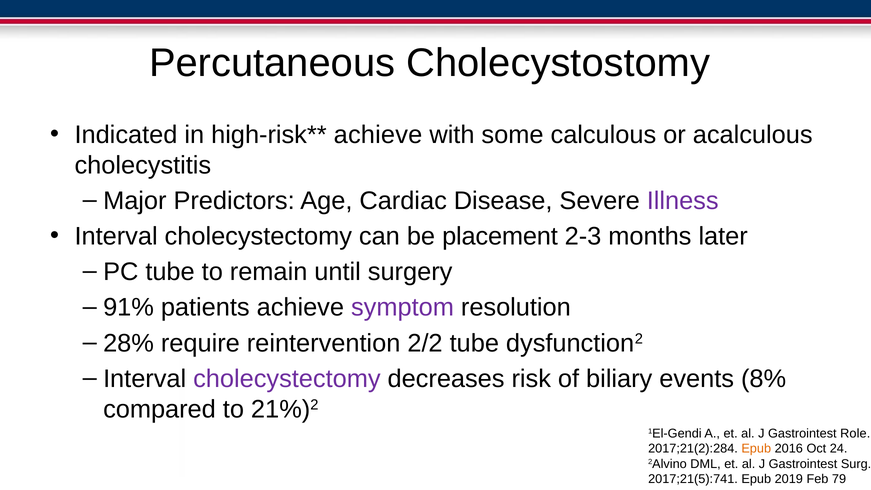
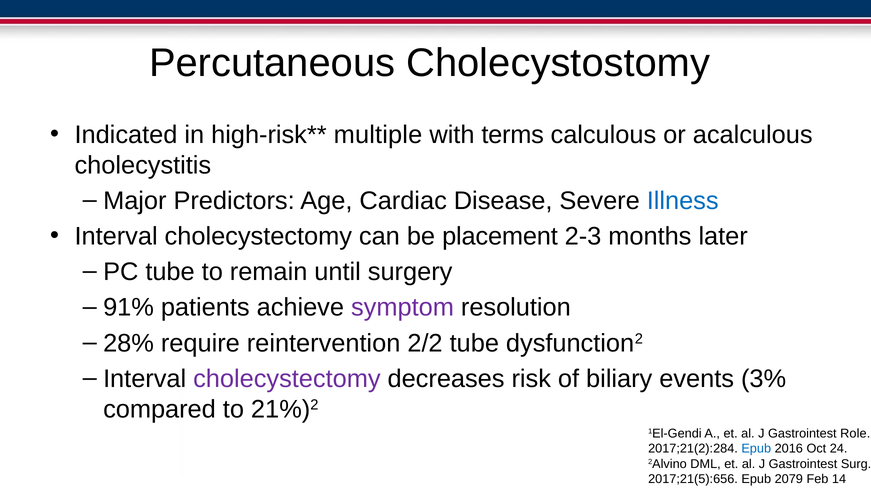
achieve at (378, 135): achieve -> multiple
some: some -> terms
Illness colour: purple -> blue
8%: 8% -> 3%
Epub at (756, 449) colour: orange -> blue
2017;21(5):741: 2017;21(5):741 -> 2017;21(5):656
2019: 2019 -> 2079
79: 79 -> 14
